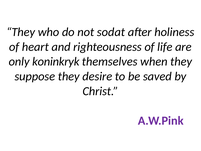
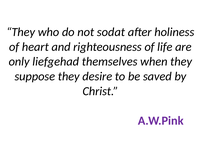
koninkryk: koninkryk -> liefgehad
